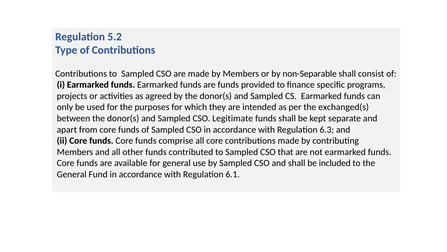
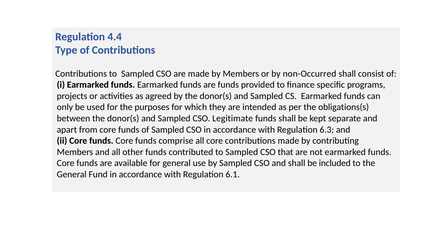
5.2: 5.2 -> 4.4
non-Separable: non-Separable -> non-Occurred
exchanged(s: exchanged(s -> obligations(s
